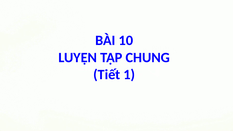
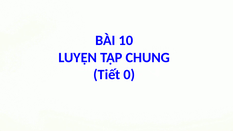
1: 1 -> 0
